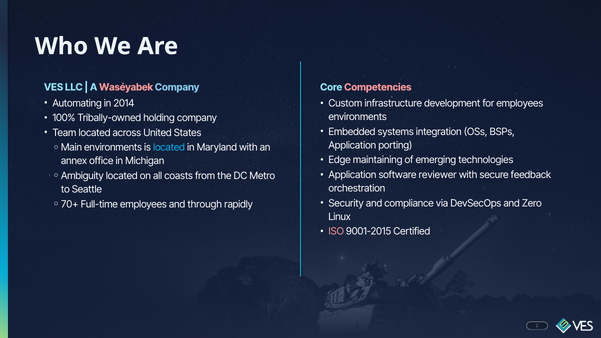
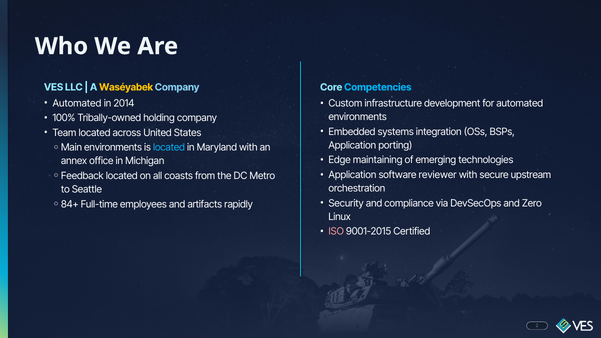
Waséyabek colour: pink -> yellow
Competencies colour: pink -> light blue
Automating at (77, 103): Automating -> Automated
for employees: employees -> automated
Ambiguity: Ambiguity -> Feedback
feedback: feedback -> upstream
70+: 70+ -> 84+
through: through -> artifacts
